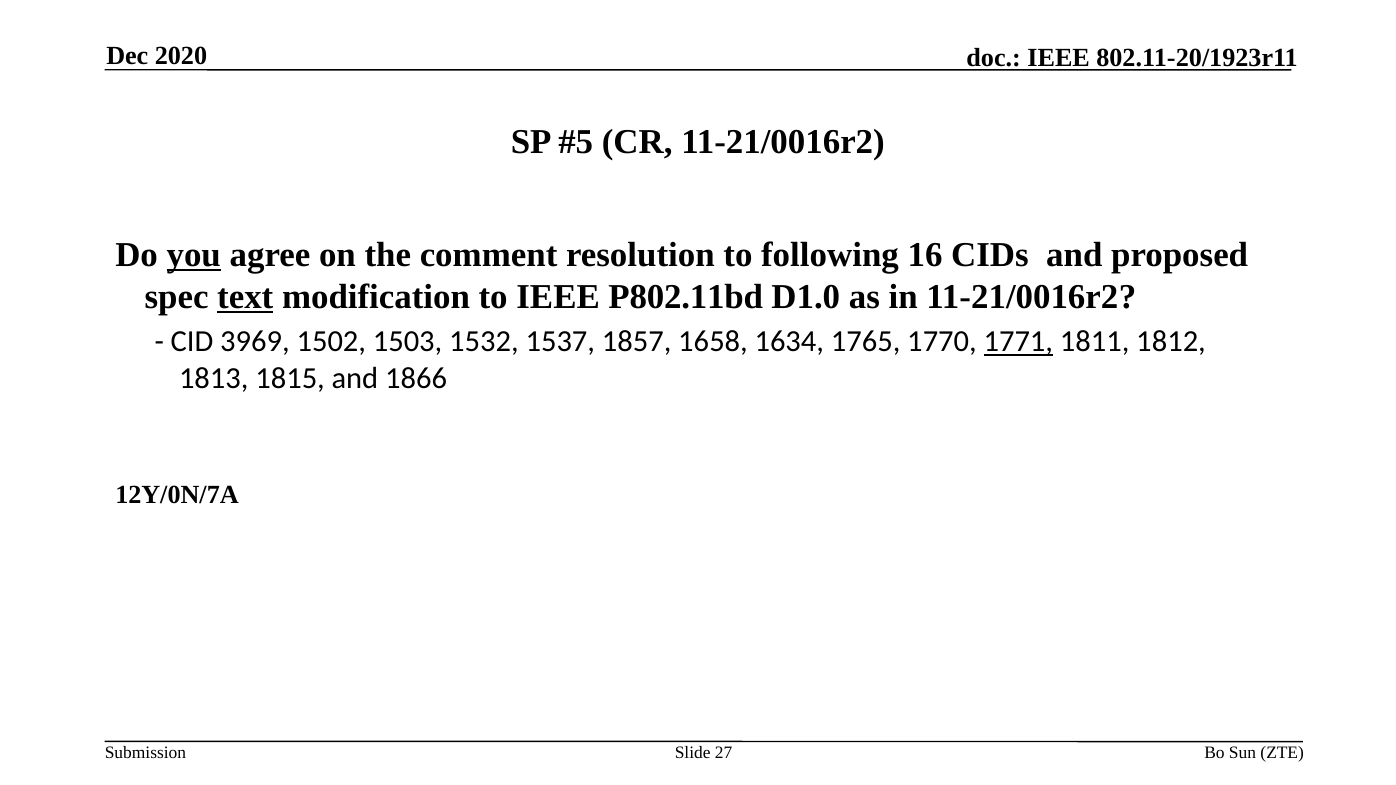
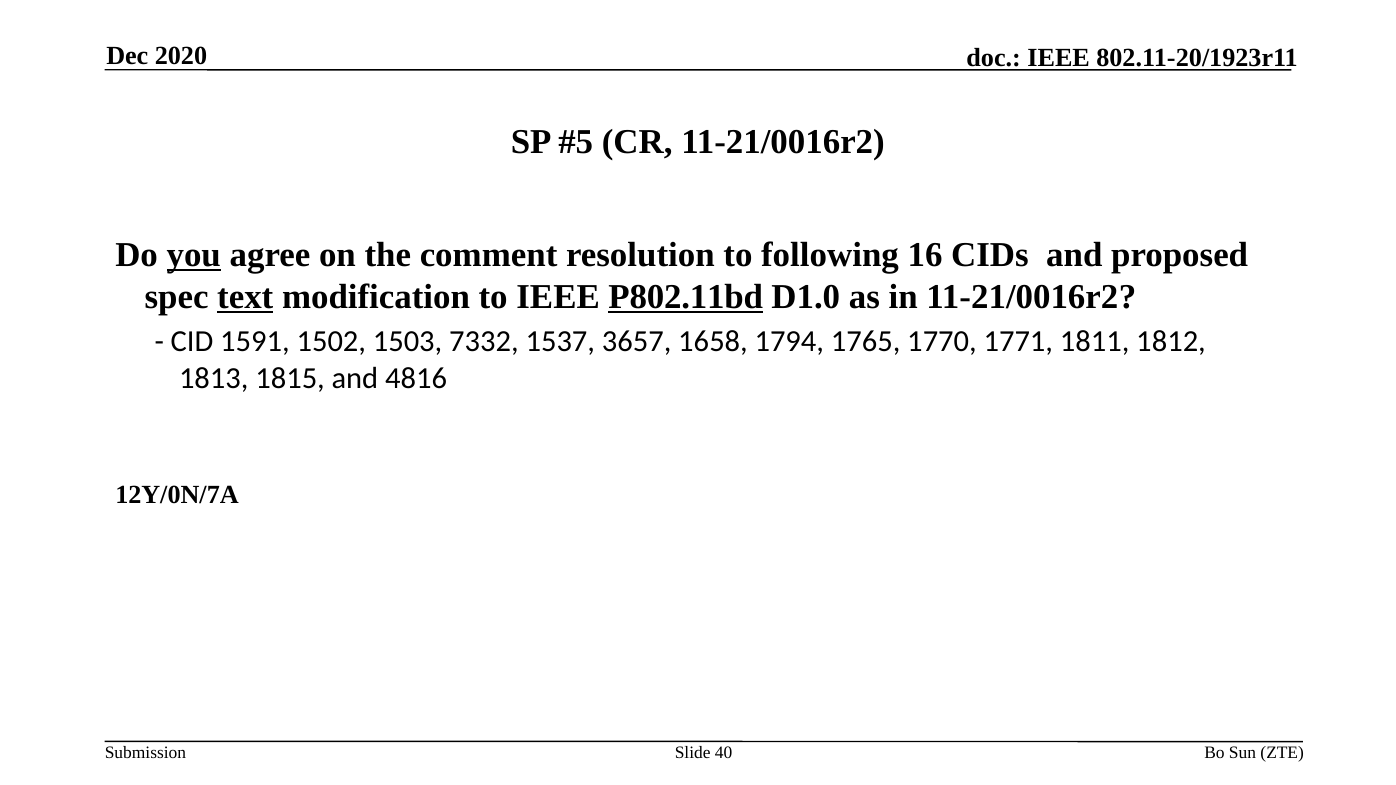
P802.11bd underline: none -> present
3969: 3969 -> 1591
1532: 1532 -> 7332
1857: 1857 -> 3657
1634: 1634 -> 1794
1771 underline: present -> none
1866: 1866 -> 4816
27: 27 -> 40
